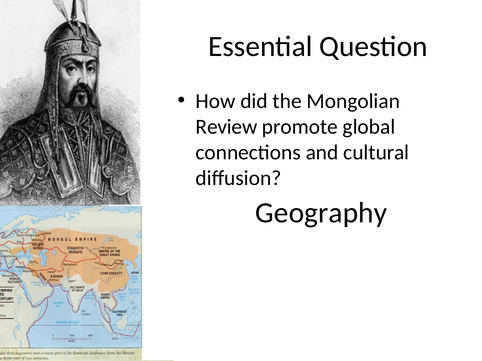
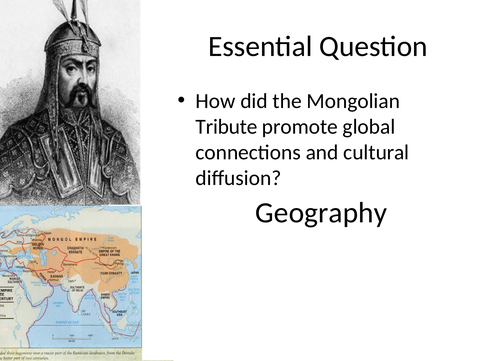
Review: Review -> Tribute
